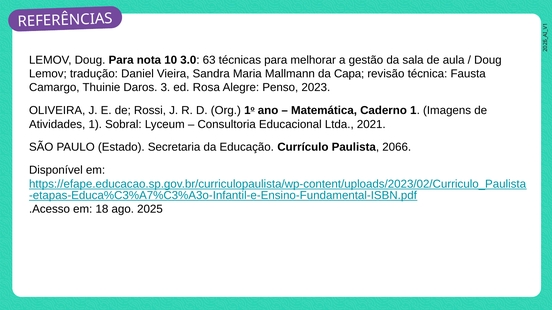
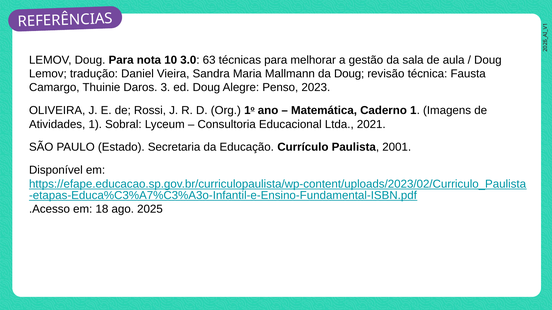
da Capa: Capa -> Doug
ed Rosa: Rosa -> Doug
2066: 2066 -> 2001
